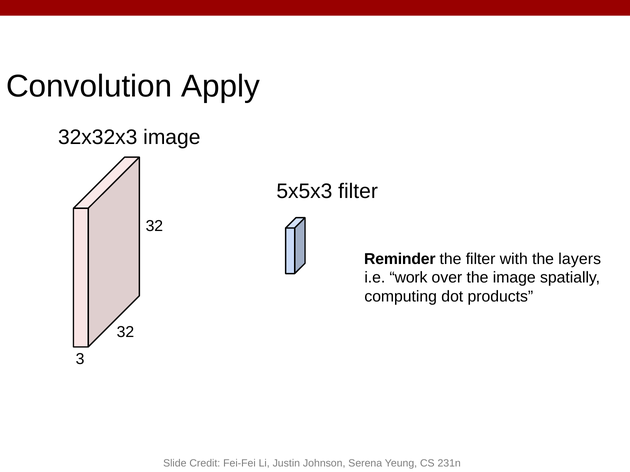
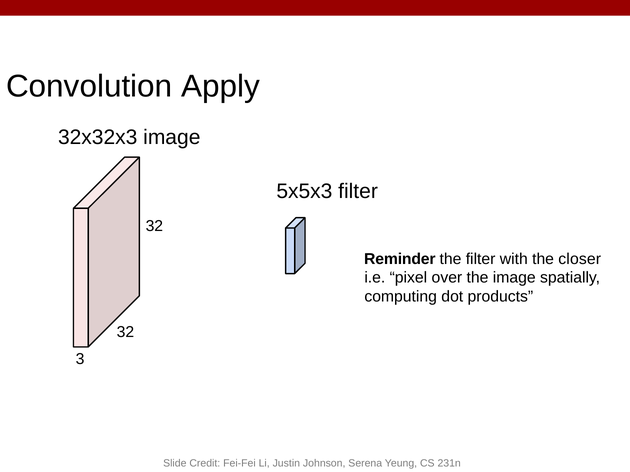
layers: layers -> closer
work: work -> pixel
